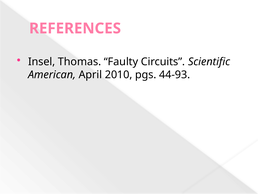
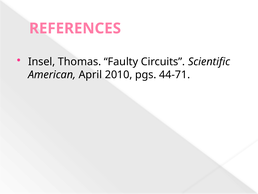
44-93: 44-93 -> 44-71
